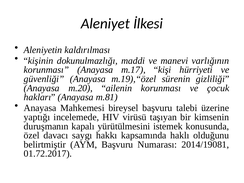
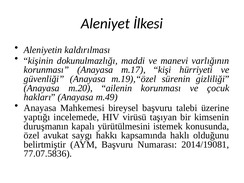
m.81: m.81 -> m.49
davacı: davacı -> avukat
01.72.2017: 01.72.2017 -> 77.07.5836
